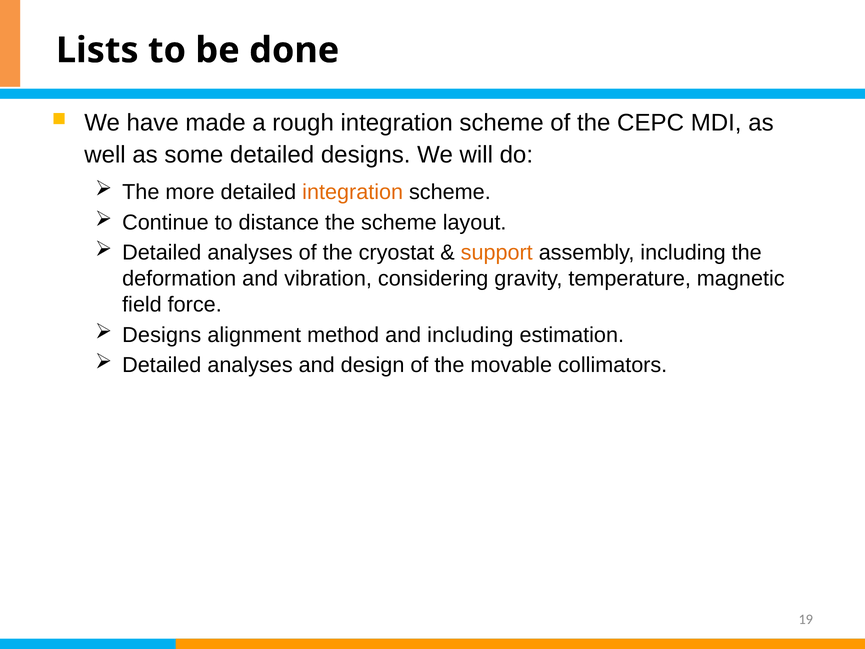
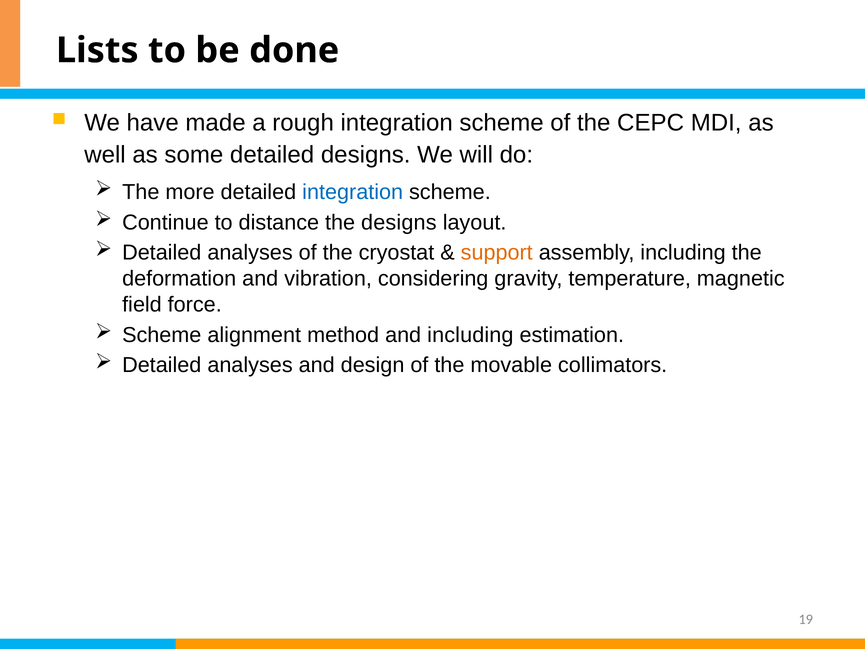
integration at (353, 192) colour: orange -> blue
the scheme: scheme -> designs
Designs at (162, 335): Designs -> Scheme
